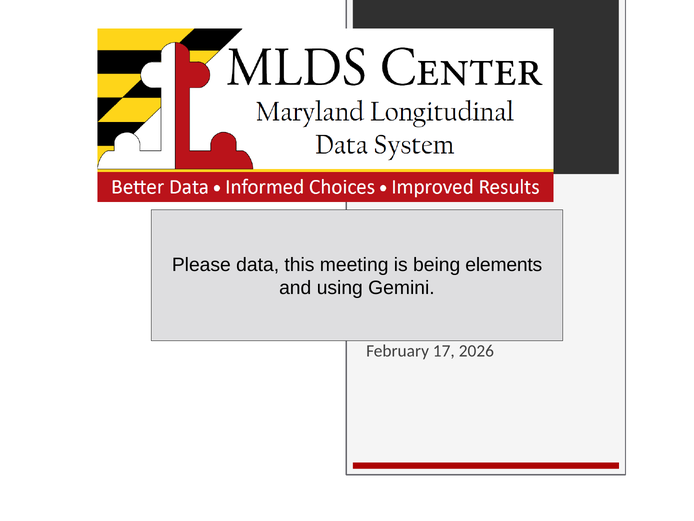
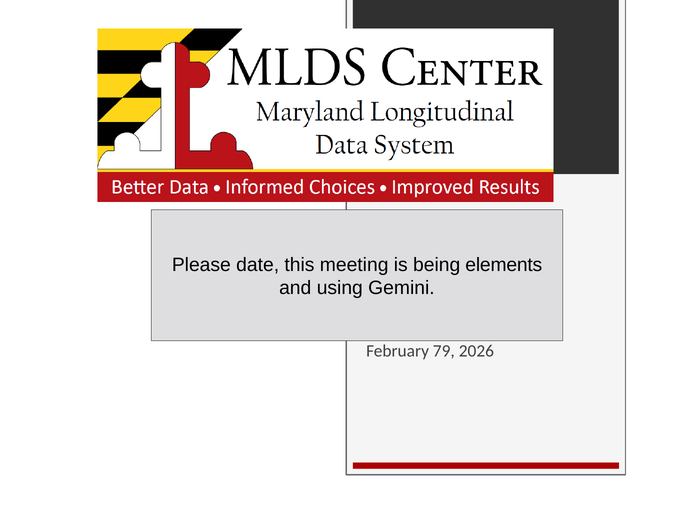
Please data: data -> date
17: 17 -> 79
